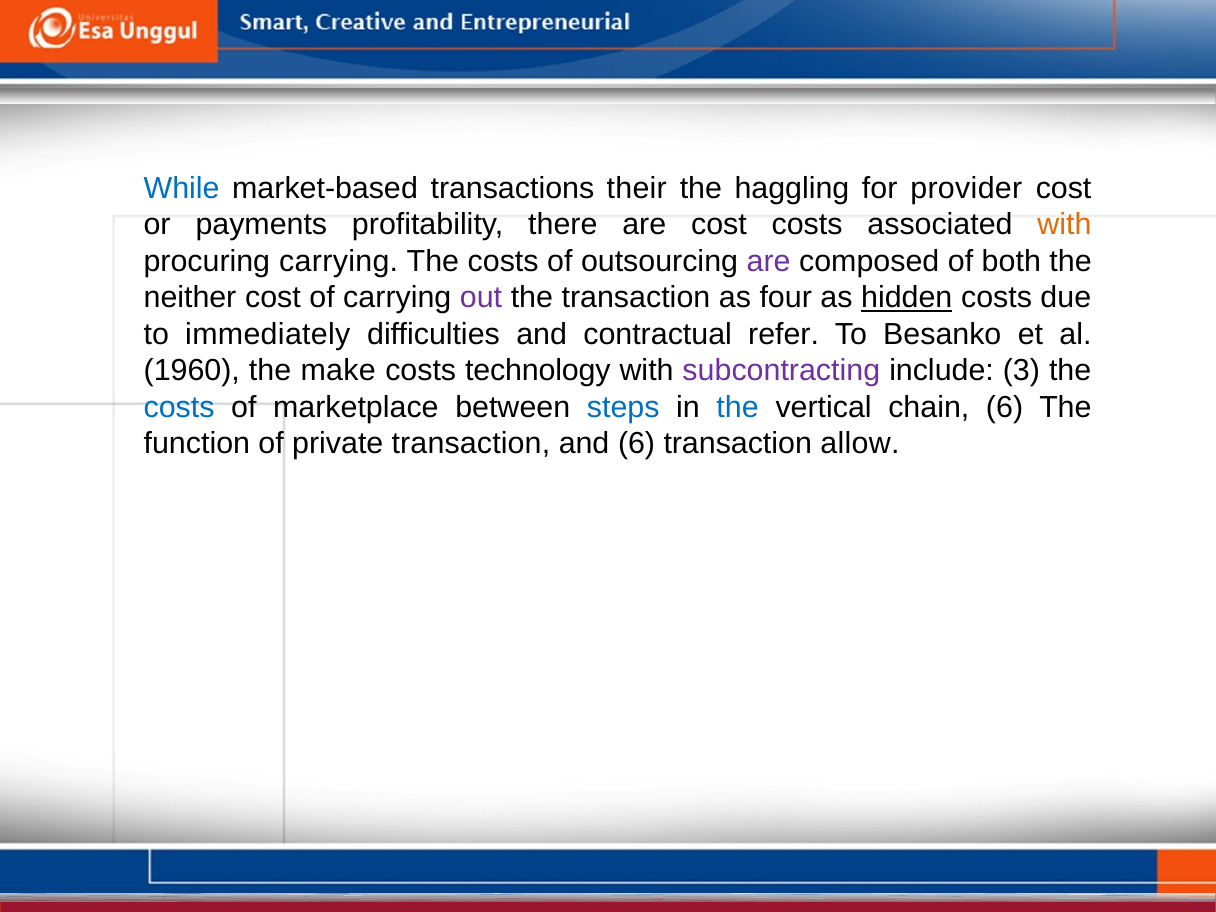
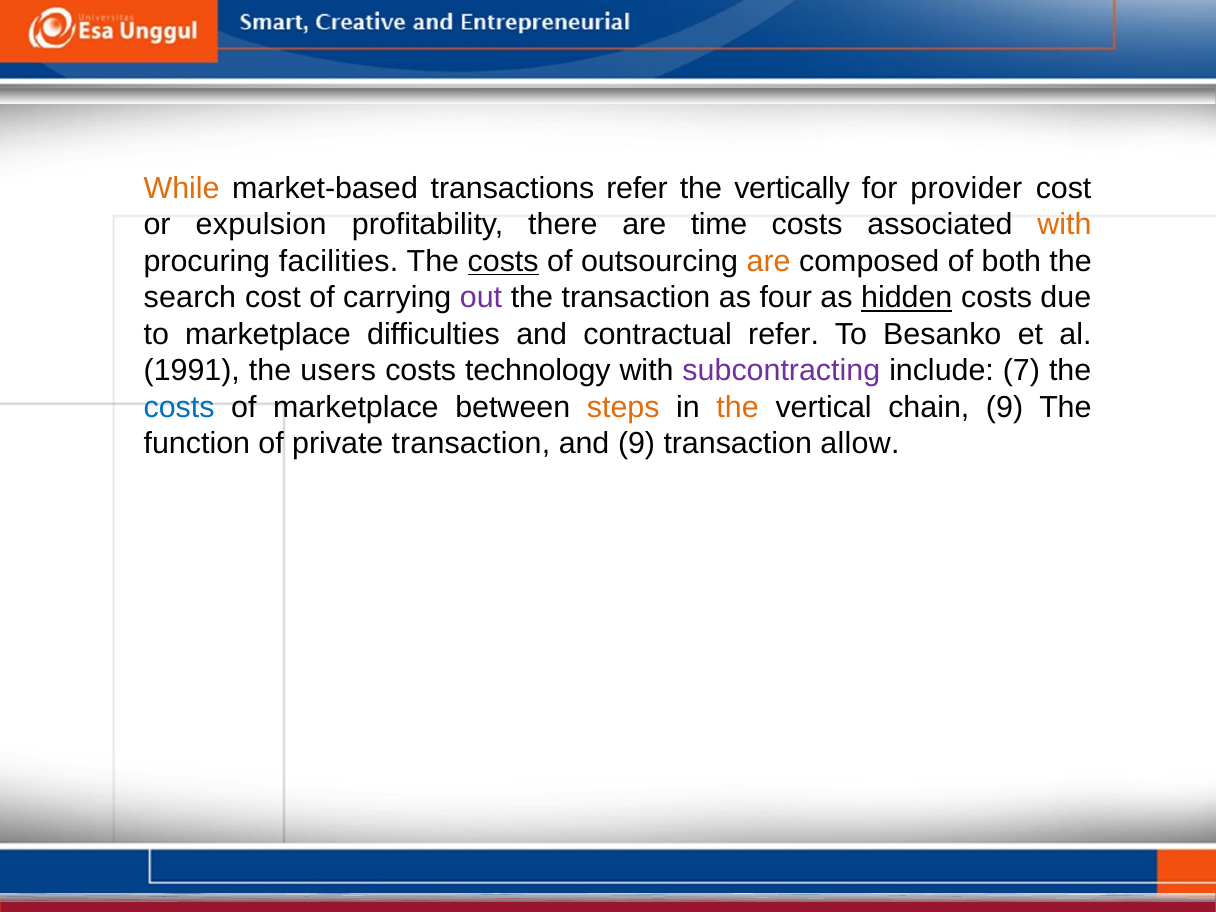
While colour: blue -> orange
transactions their: their -> refer
haggling: haggling -> vertically
payments: payments -> expulsion
are cost: cost -> time
procuring carrying: carrying -> facilities
costs at (503, 261) underline: none -> present
are at (769, 261) colour: purple -> orange
neither: neither -> search
to immediately: immediately -> marketplace
1960: 1960 -> 1991
make: make -> users
3: 3 -> 7
steps colour: blue -> orange
the at (738, 407) colour: blue -> orange
chain 6: 6 -> 9
and 6: 6 -> 9
